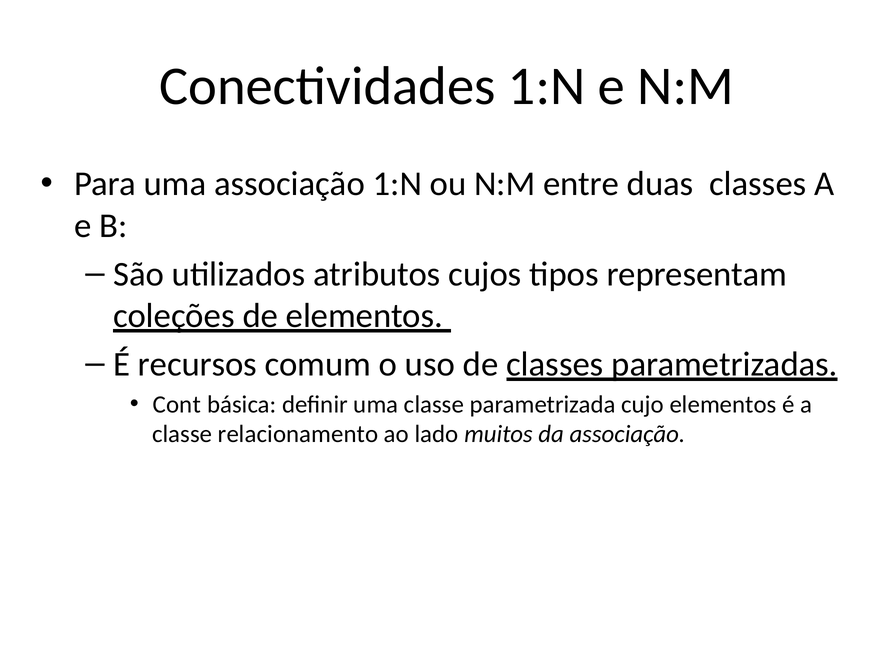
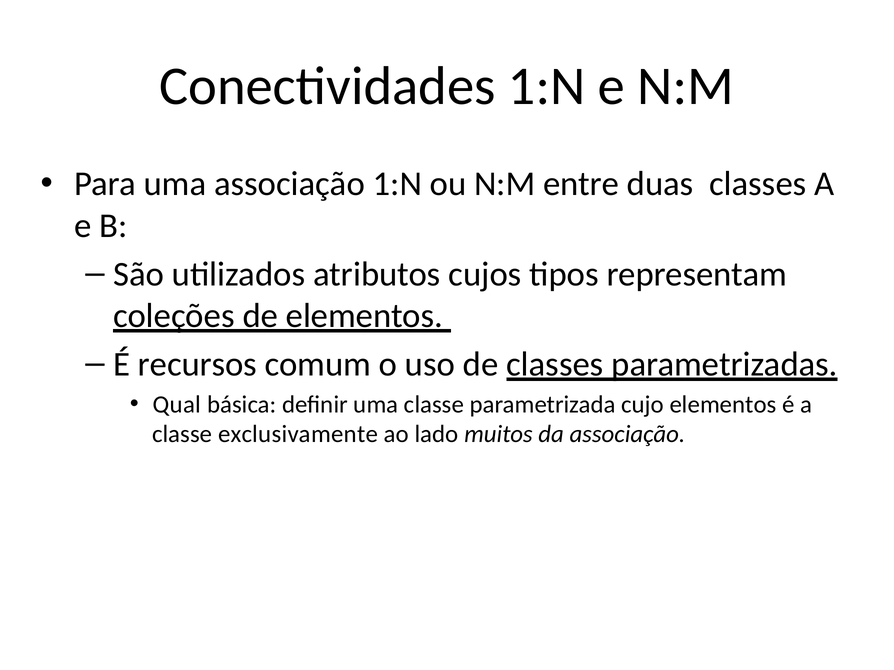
Cont: Cont -> Qual
relacionamento: relacionamento -> exclusivamente
